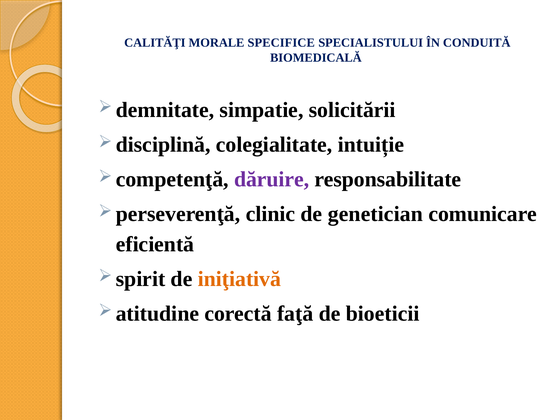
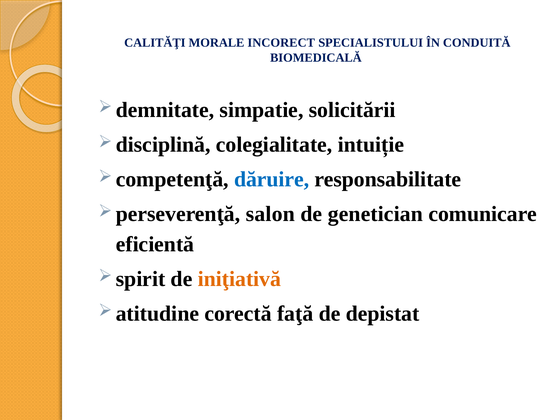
SPECIFICE: SPECIFICE -> INCORECT
dăruire colour: purple -> blue
clinic: clinic -> salon
bioeticii: bioeticii -> depistat
